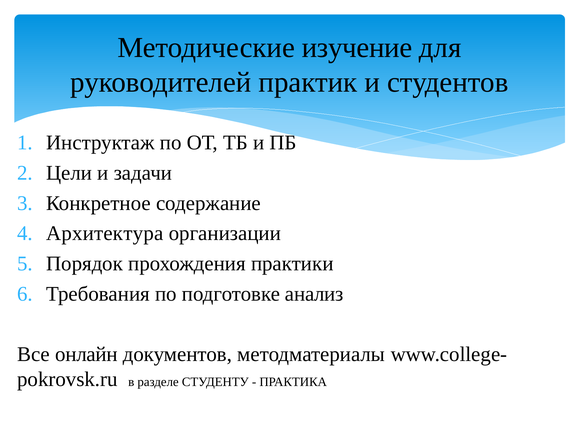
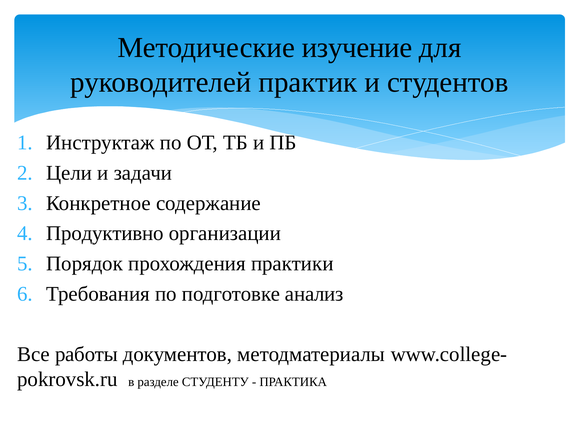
Архитектура: Архитектура -> Продуктивно
онлайн: онлайн -> работы
